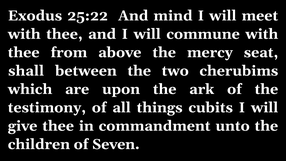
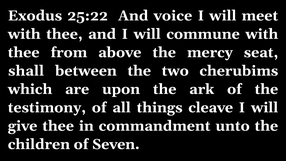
mind: mind -> voice
cubits: cubits -> cleave
